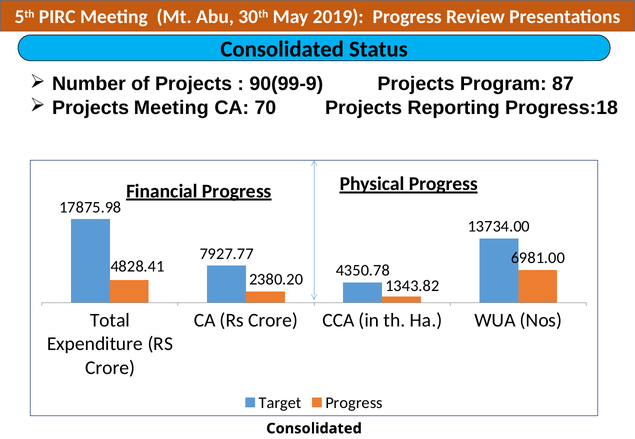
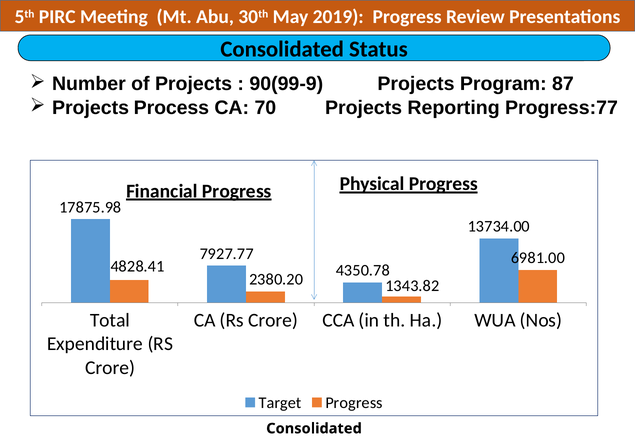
Projects Meeting: Meeting -> Process
Progress:18: Progress:18 -> Progress:77
